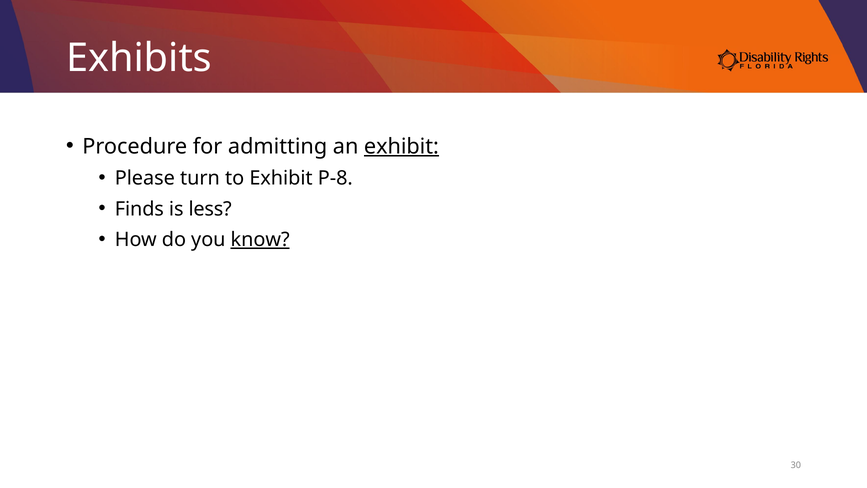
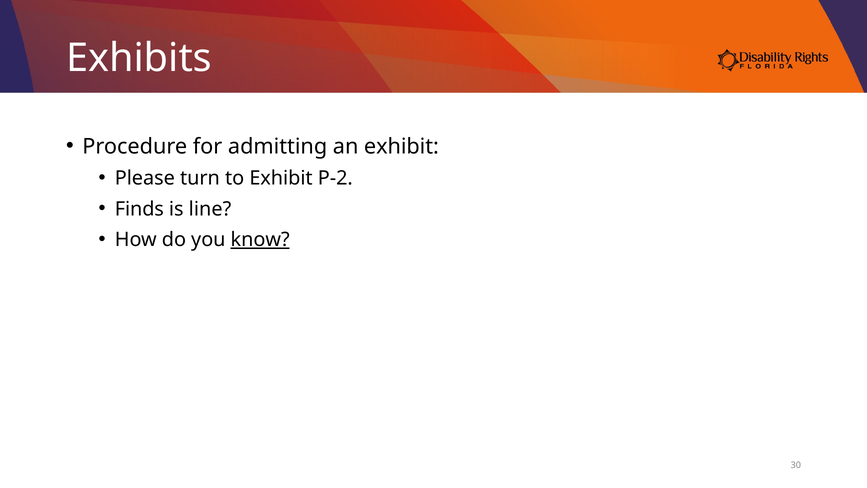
exhibit at (401, 146) underline: present -> none
P-8: P-8 -> P-2
less: less -> line
